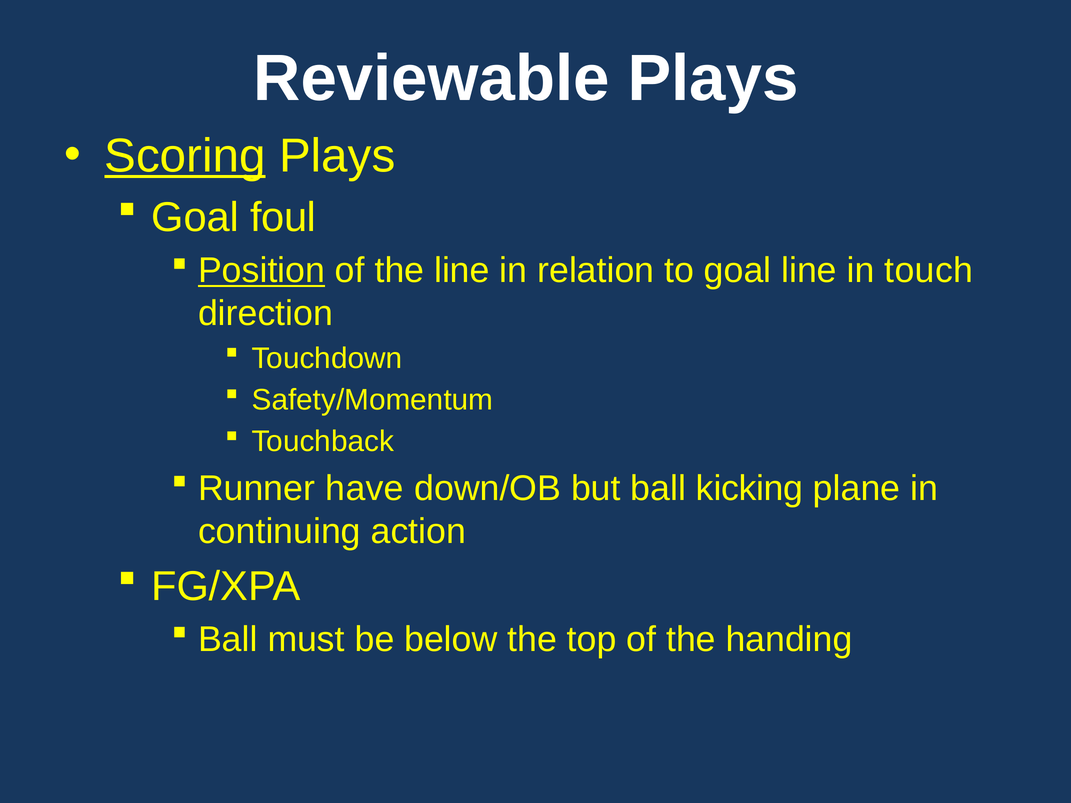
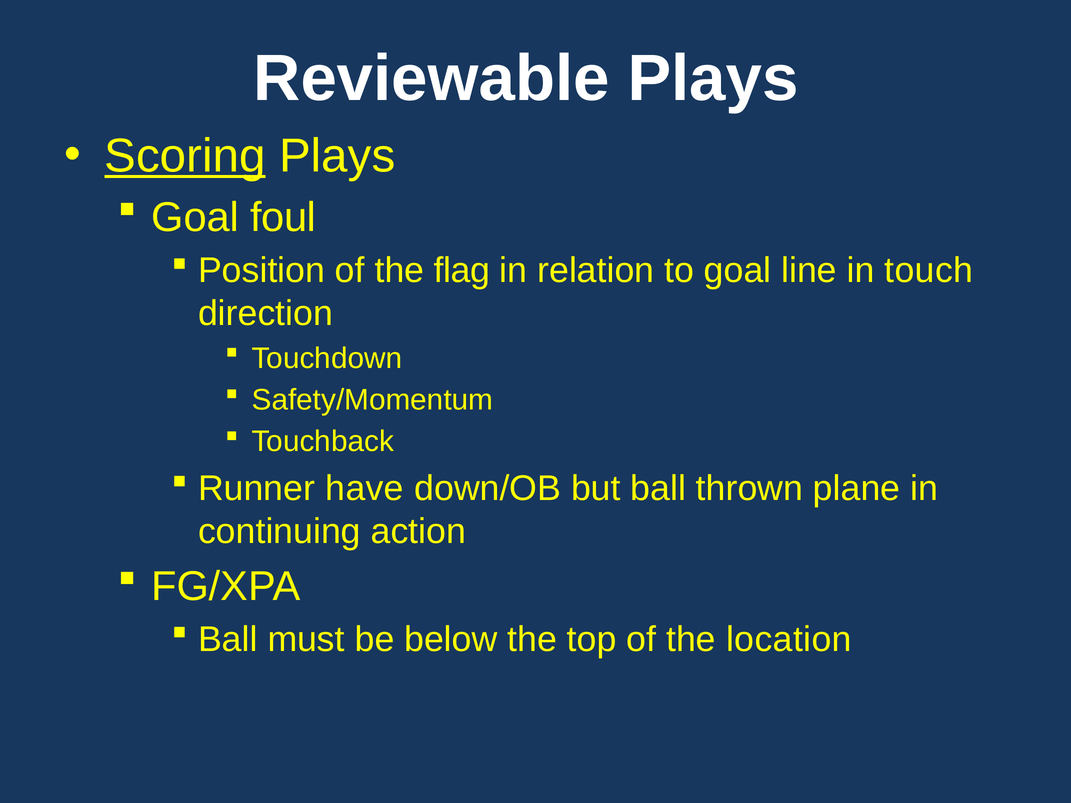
Position underline: present -> none
the line: line -> flag
kicking: kicking -> thrown
handing: handing -> location
